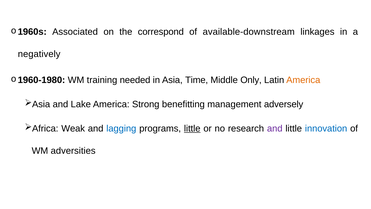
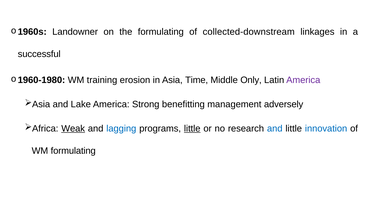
Associated: Associated -> Landowner
the correspond: correspond -> formulating
available-downstream: available-downstream -> collected-downstream
negatively: negatively -> successful
needed: needed -> erosion
America at (303, 80) colour: orange -> purple
Weak underline: none -> present
and at (275, 128) colour: purple -> blue
WM adversities: adversities -> formulating
